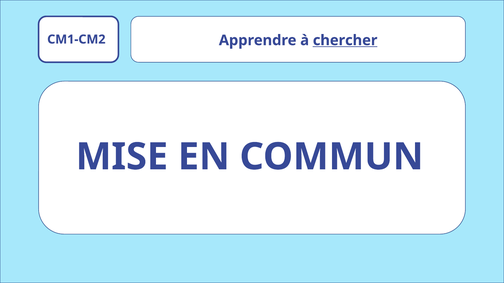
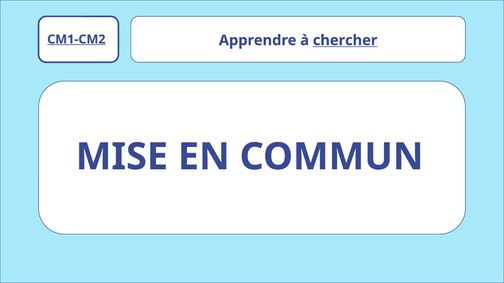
CM1-CM2 underline: none -> present
